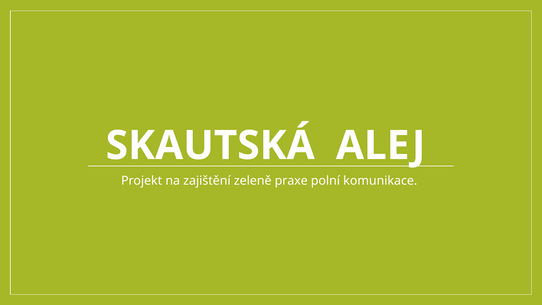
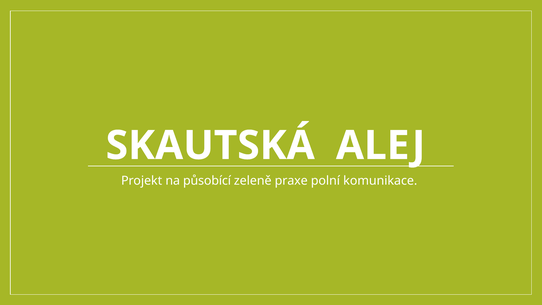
zajištění: zajištění -> působící
